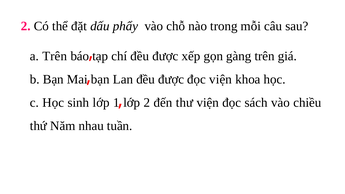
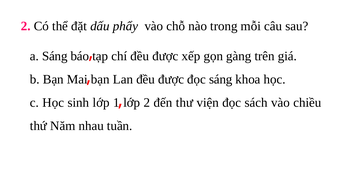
a Trên: Trên -> Sáng
đọc viện: viện -> sáng
